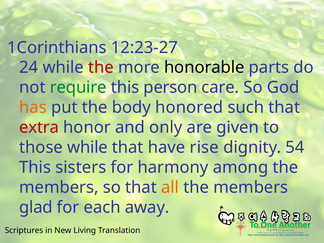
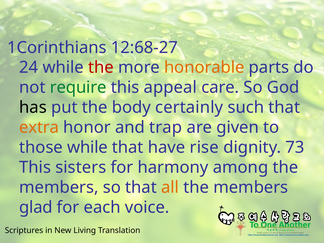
12:23-27: 12:23-27 -> 12:68-27
honorable colour: black -> orange
person: person -> appeal
has colour: orange -> black
honored: honored -> certainly
extra colour: red -> orange
only: only -> trap
54: 54 -> 73
away: away -> voice
